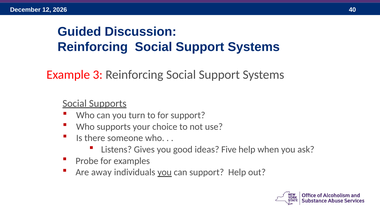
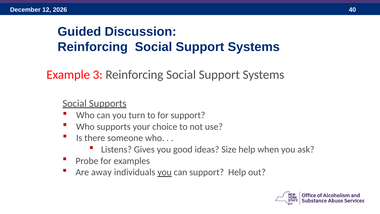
Five: Five -> Size
